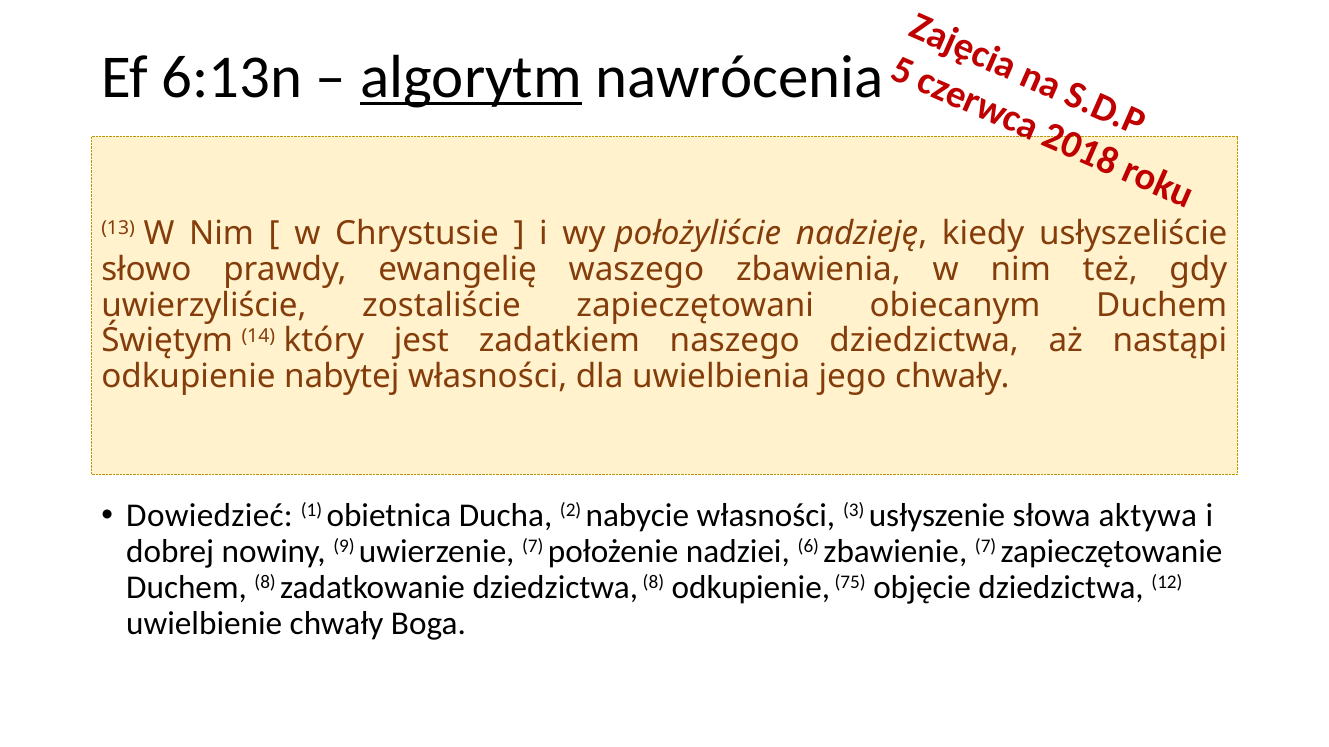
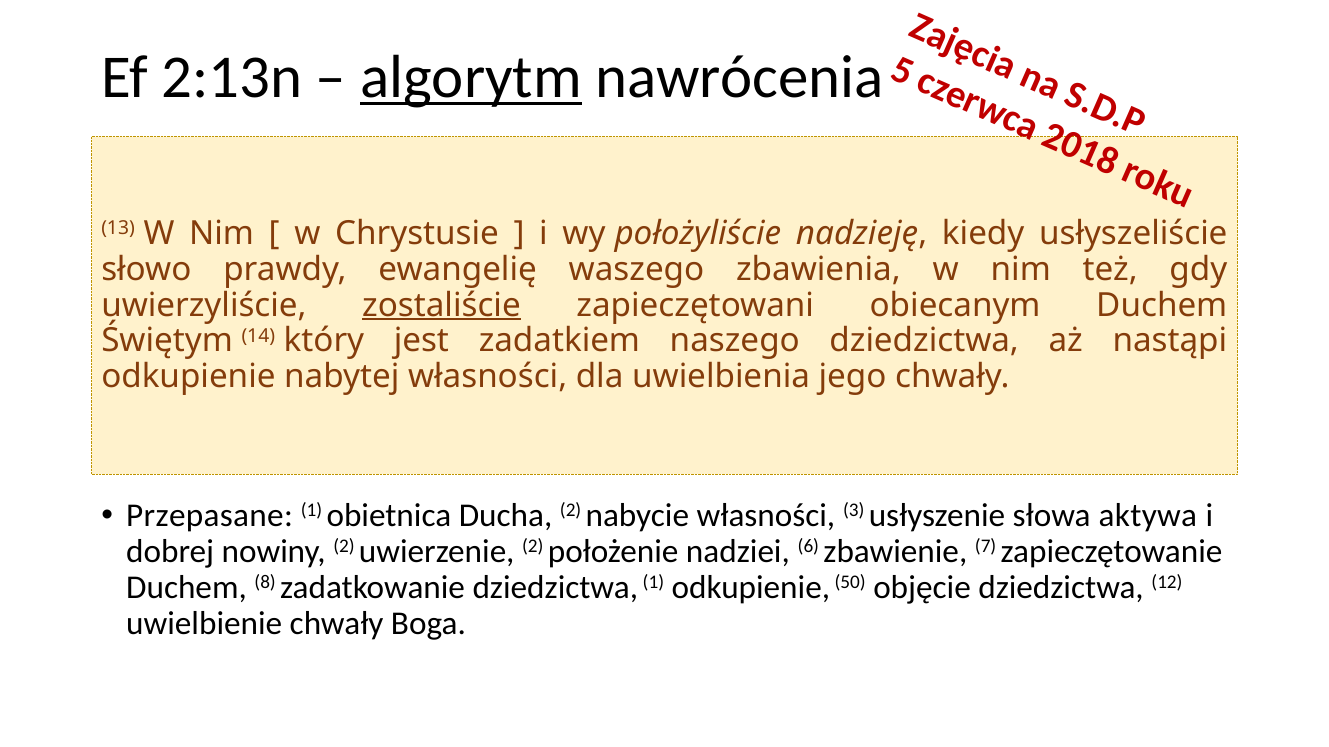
6:13n: 6:13n -> 2:13n
zostaliście underline: none -> present
Dowiedzieć: Dowiedzieć -> Przepasane
nowiny 9: 9 -> 2
uwierzenie 7: 7 -> 2
dziedzictwa 8: 8 -> 1
75: 75 -> 50
